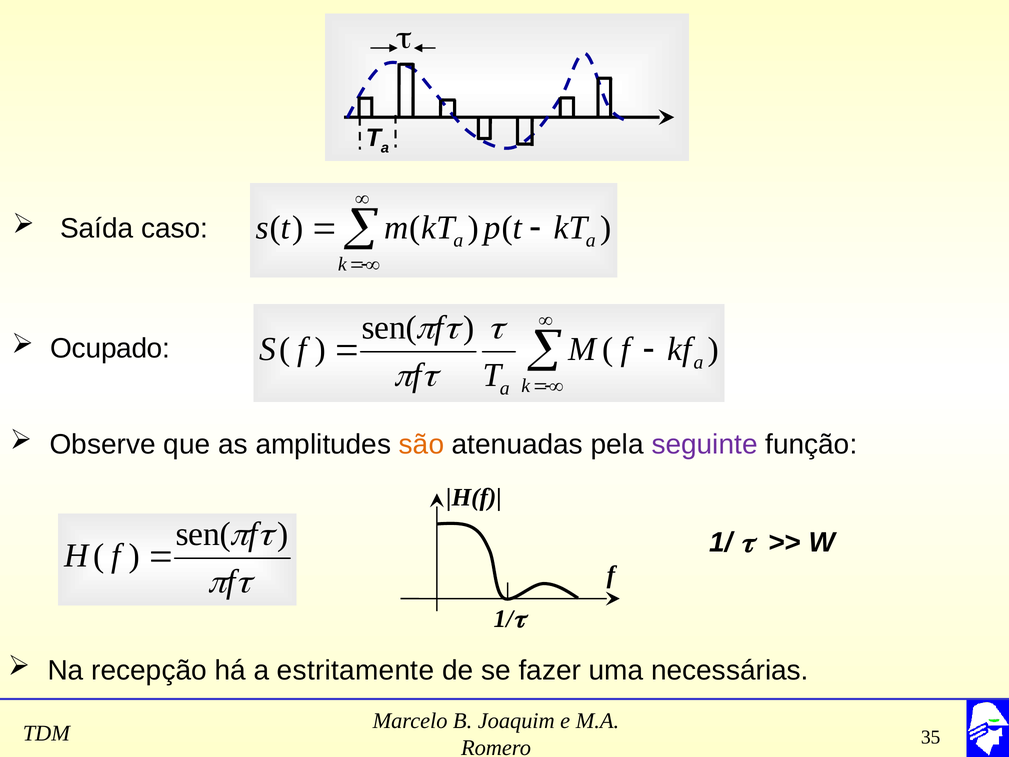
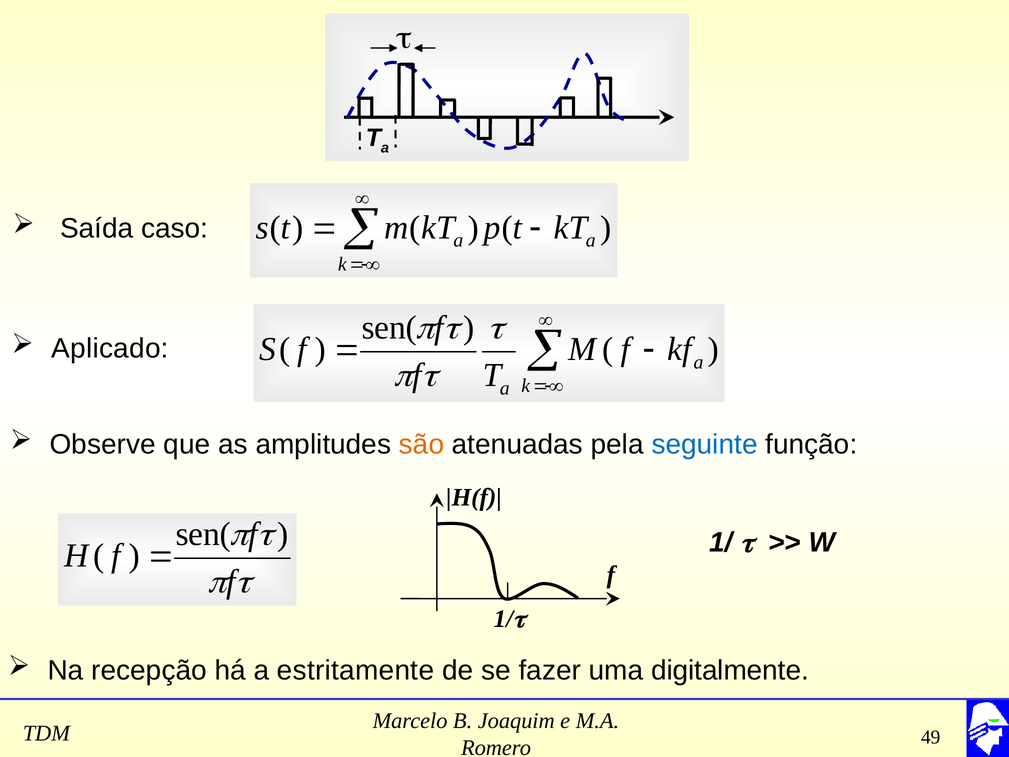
Ocupado: Ocupado -> Aplicado
seguinte colour: purple -> blue
necessárias: necessárias -> digitalmente
35: 35 -> 49
